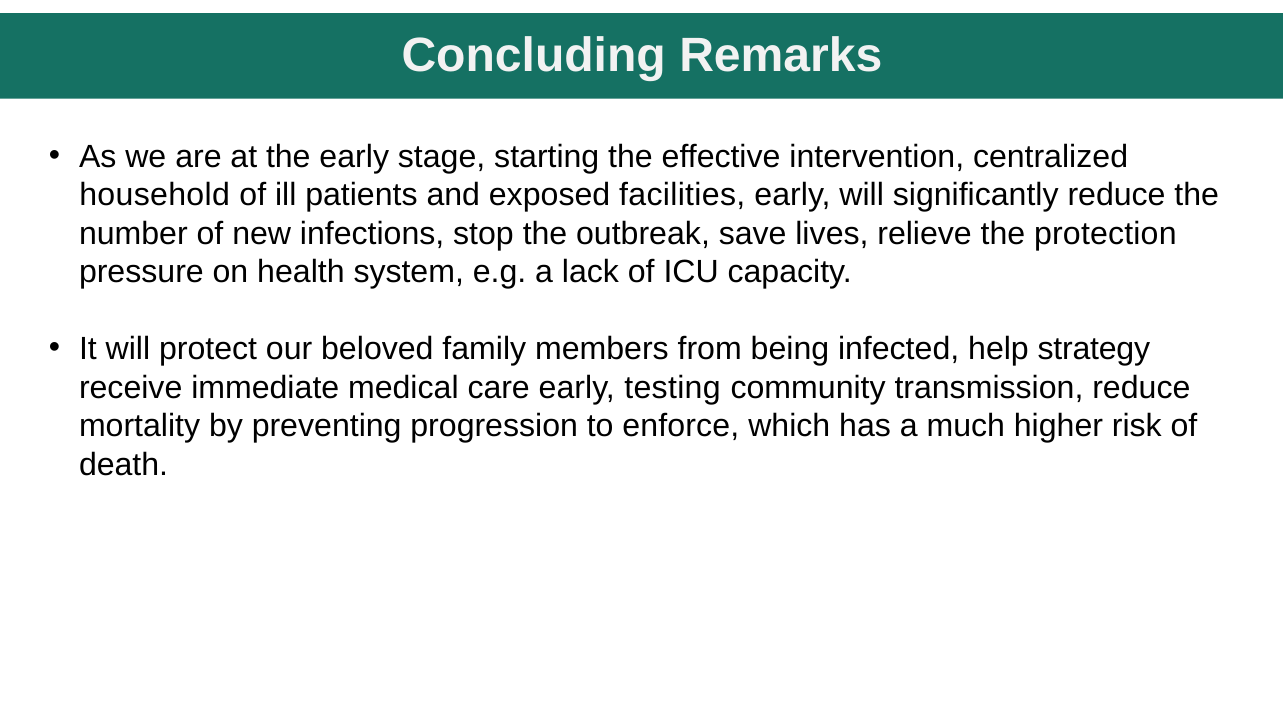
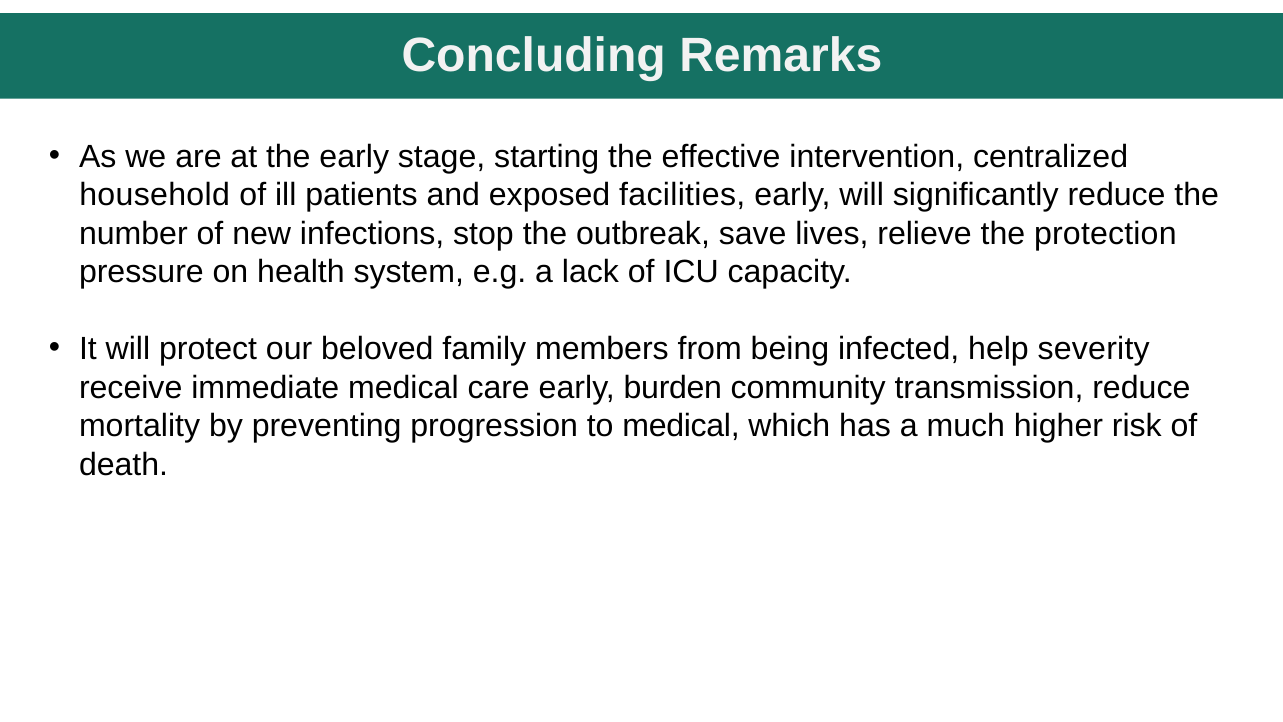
strategy: strategy -> severity
testing: testing -> burden
to enforce: enforce -> medical
